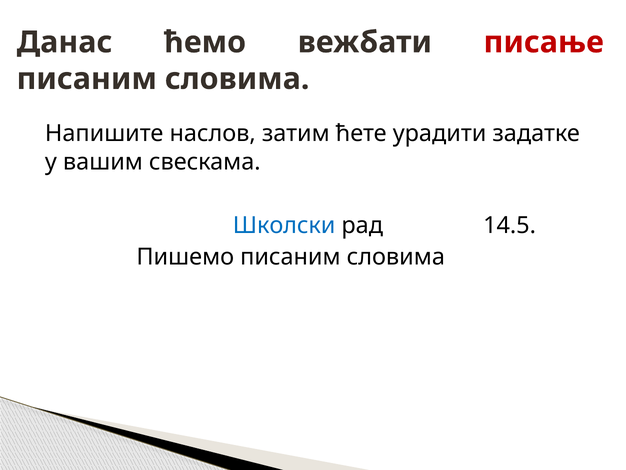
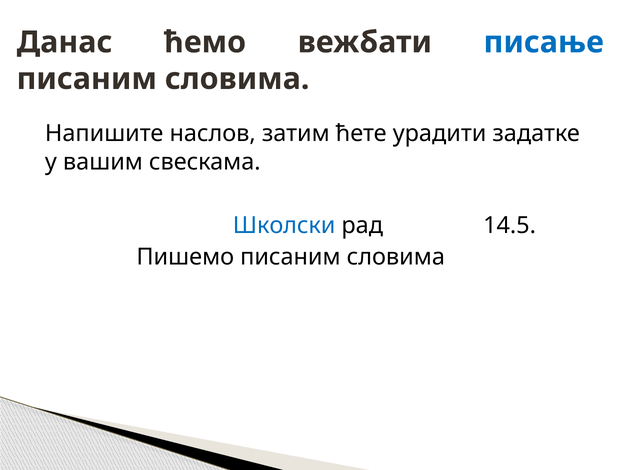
писање colour: red -> blue
